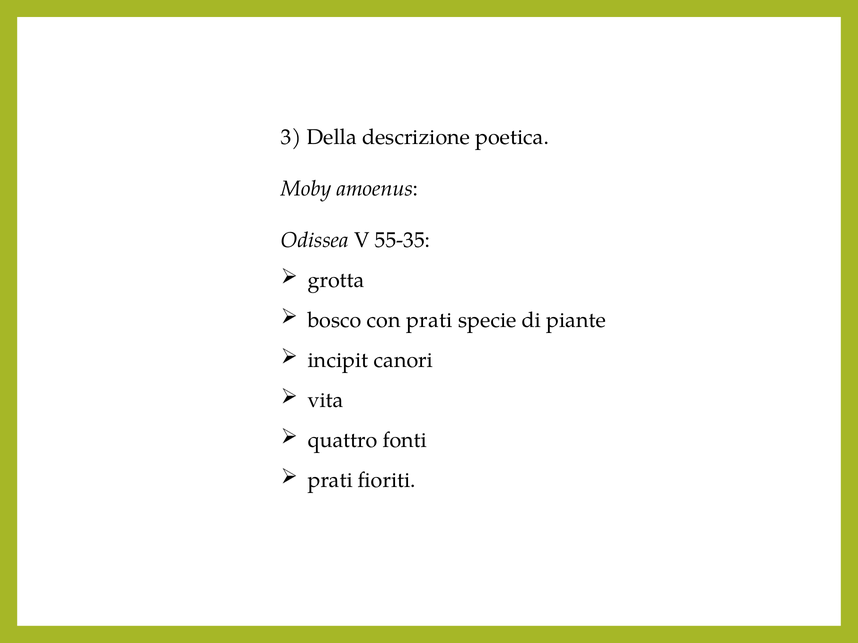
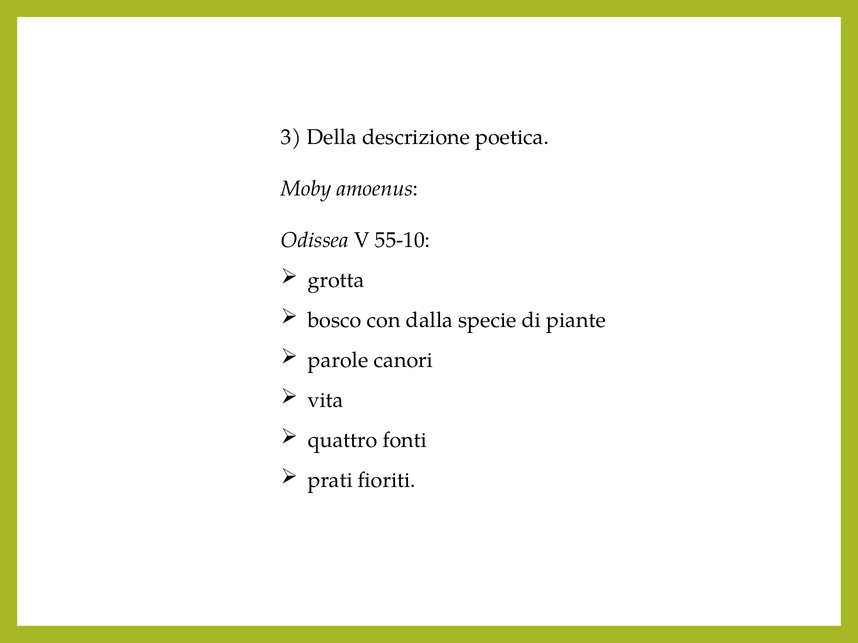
55-35: 55-35 -> 55-10
con prati: prati -> dalla
incipit: incipit -> parole
